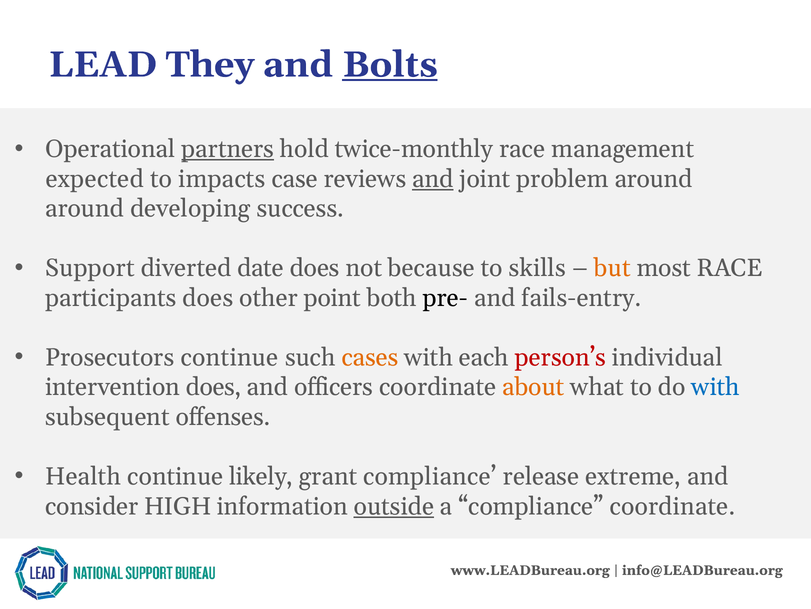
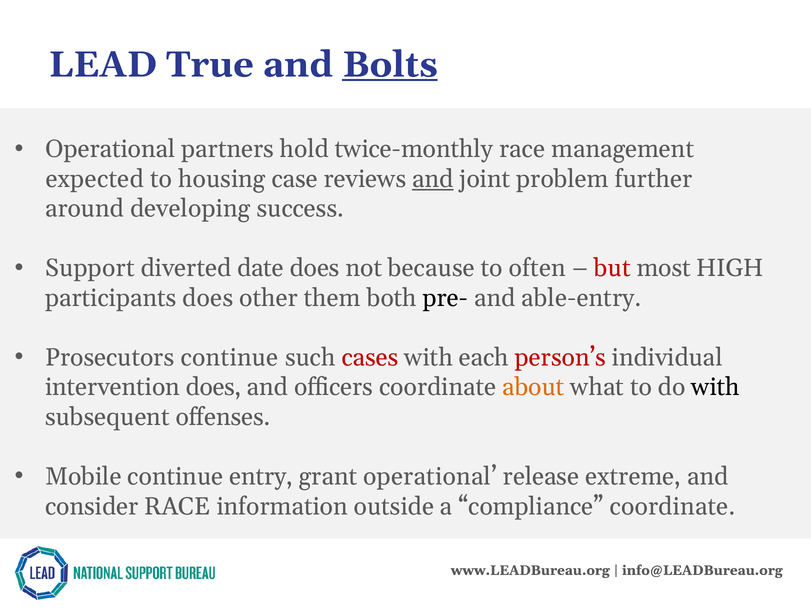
They: They -> True
partners underline: present -> none
impacts: impacts -> housing
problem around: around -> further
skills: skills -> often
but colour: orange -> red
most RACE: RACE -> HIGH
point: point -> them
fails-entry: fails-entry -> able-entry
cases colour: orange -> red
with at (716, 387) colour: blue -> black
Health: Health -> Mobile
likely: likely -> entry
grant compliance: compliance -> operational
consider HIGH: HIGH -> RACE
outside underline: present -> none
